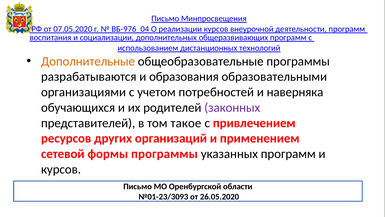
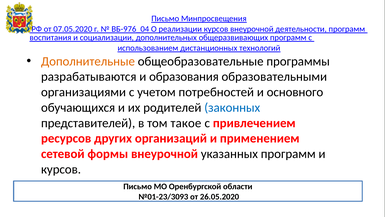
наверняка: наверняка -> основного
законных colour: purple -> blue
формы программы: программы -> внеурочной
